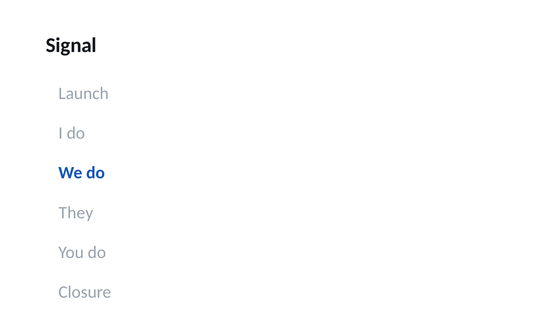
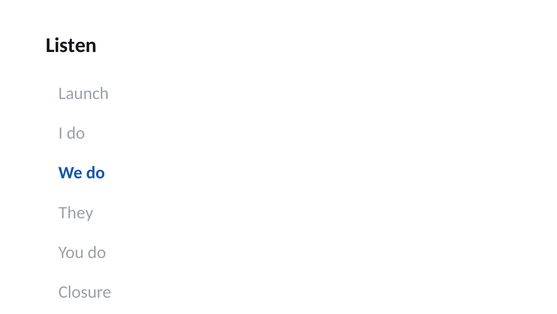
Signal: Signal -> Listen
